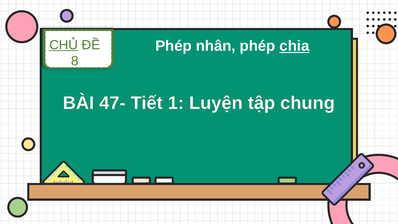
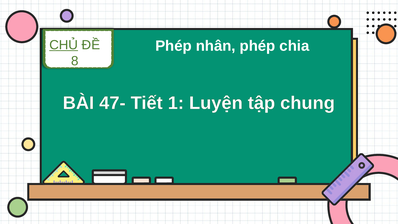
chia underline: present -> none
